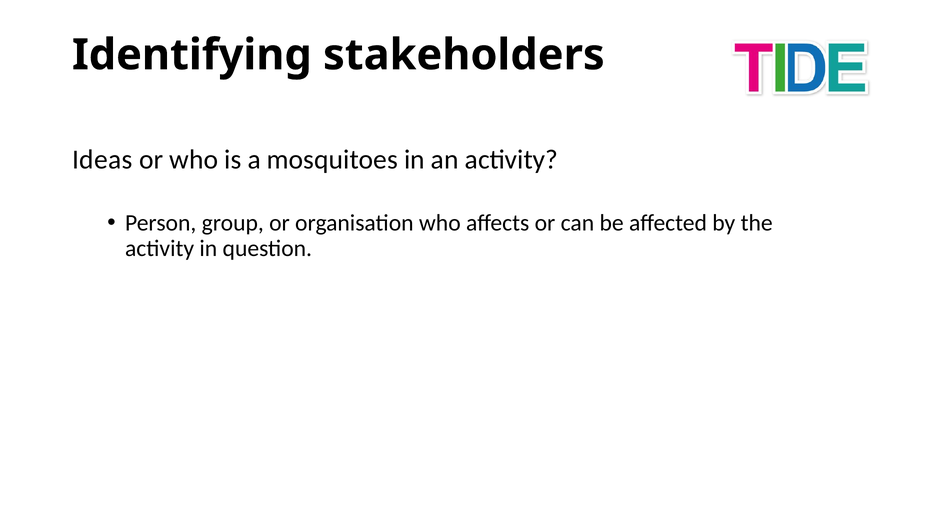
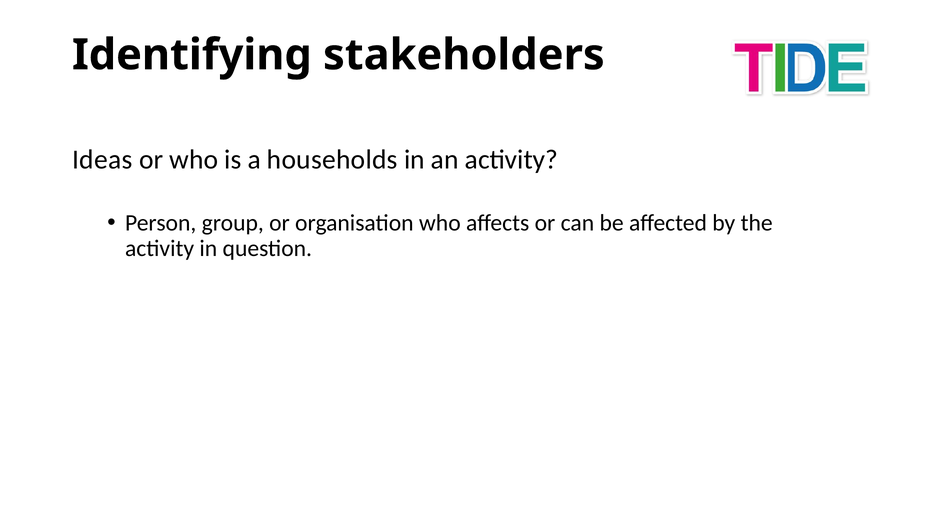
mosquitoes: mosquitoes -> households
